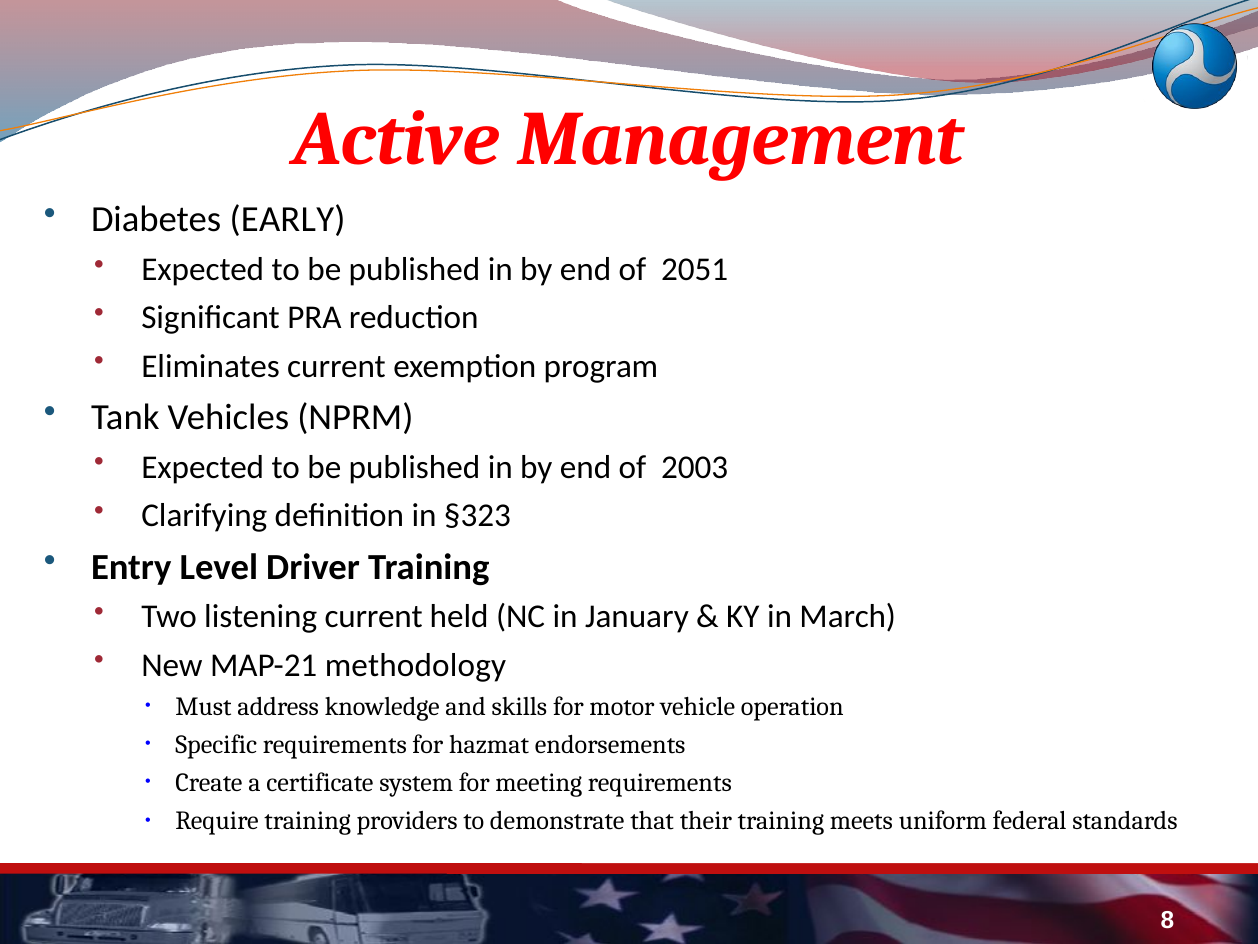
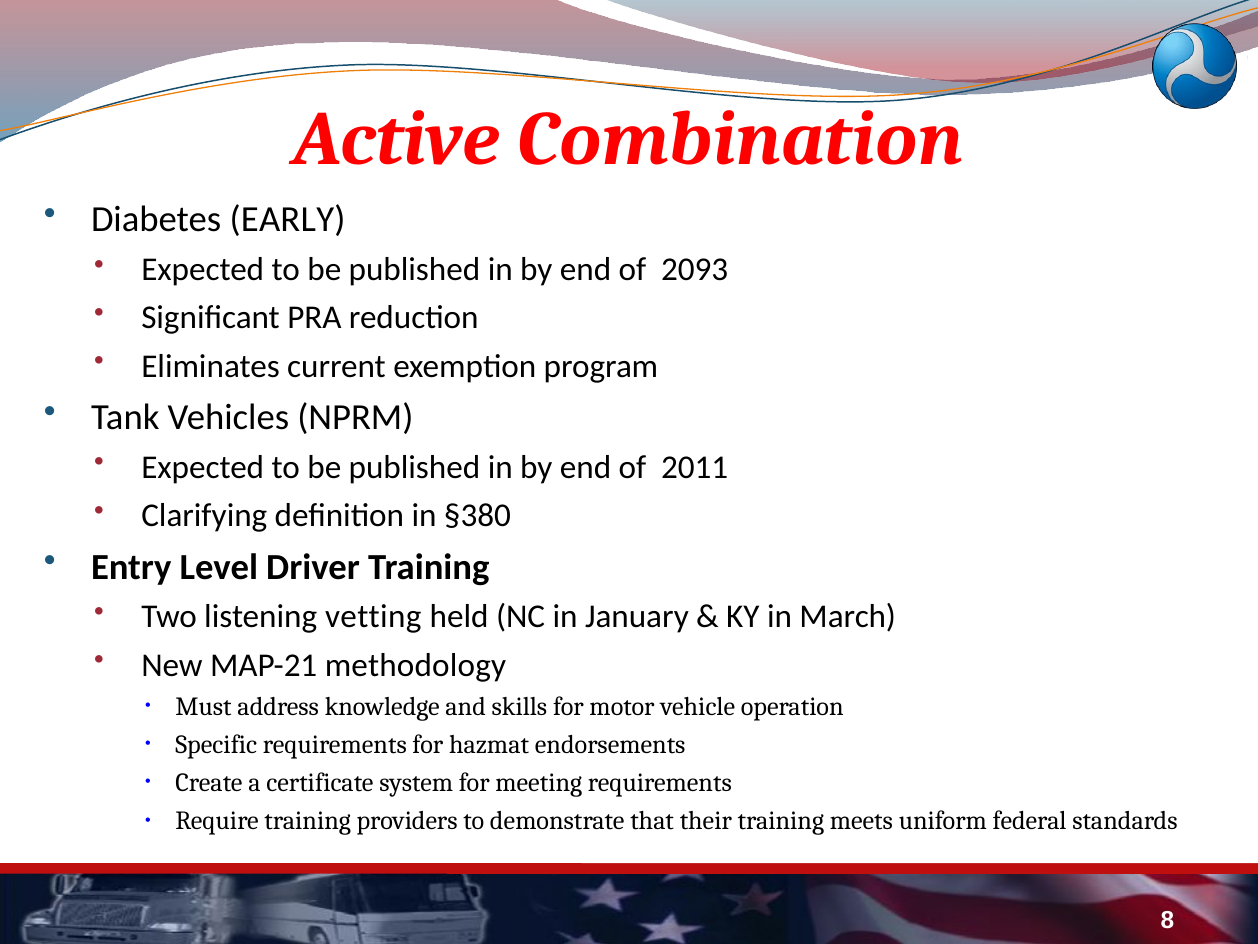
Management: Management -> Combination
2051: 2051 -> 2093
2003: 2003 -> 2011
§323: §323 -> §380
listening current: current -> vetting
